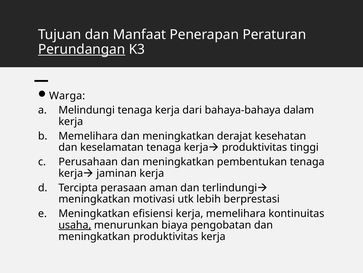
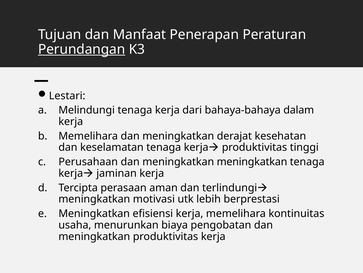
Warga: Warga -> Lestari
meningkatkan pembentukan: pembentukan -> meningkatkan
usaha underline: present -> none
